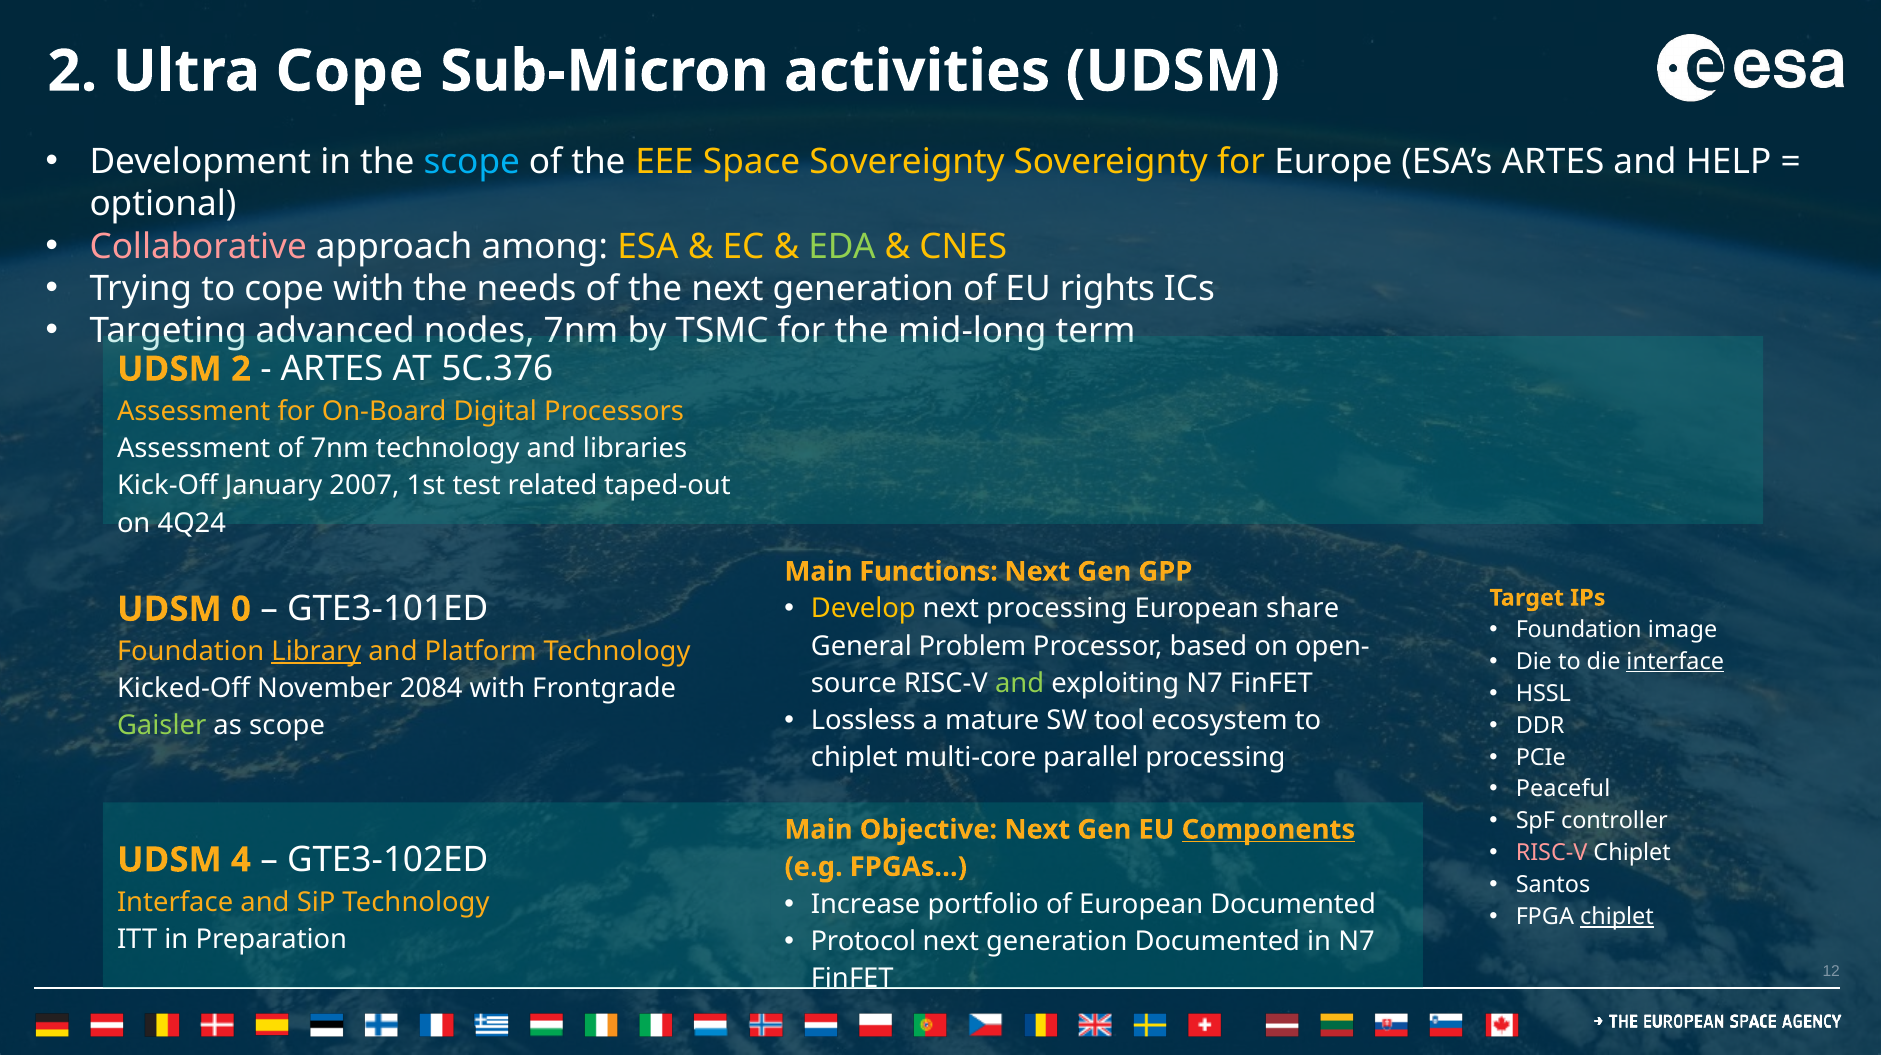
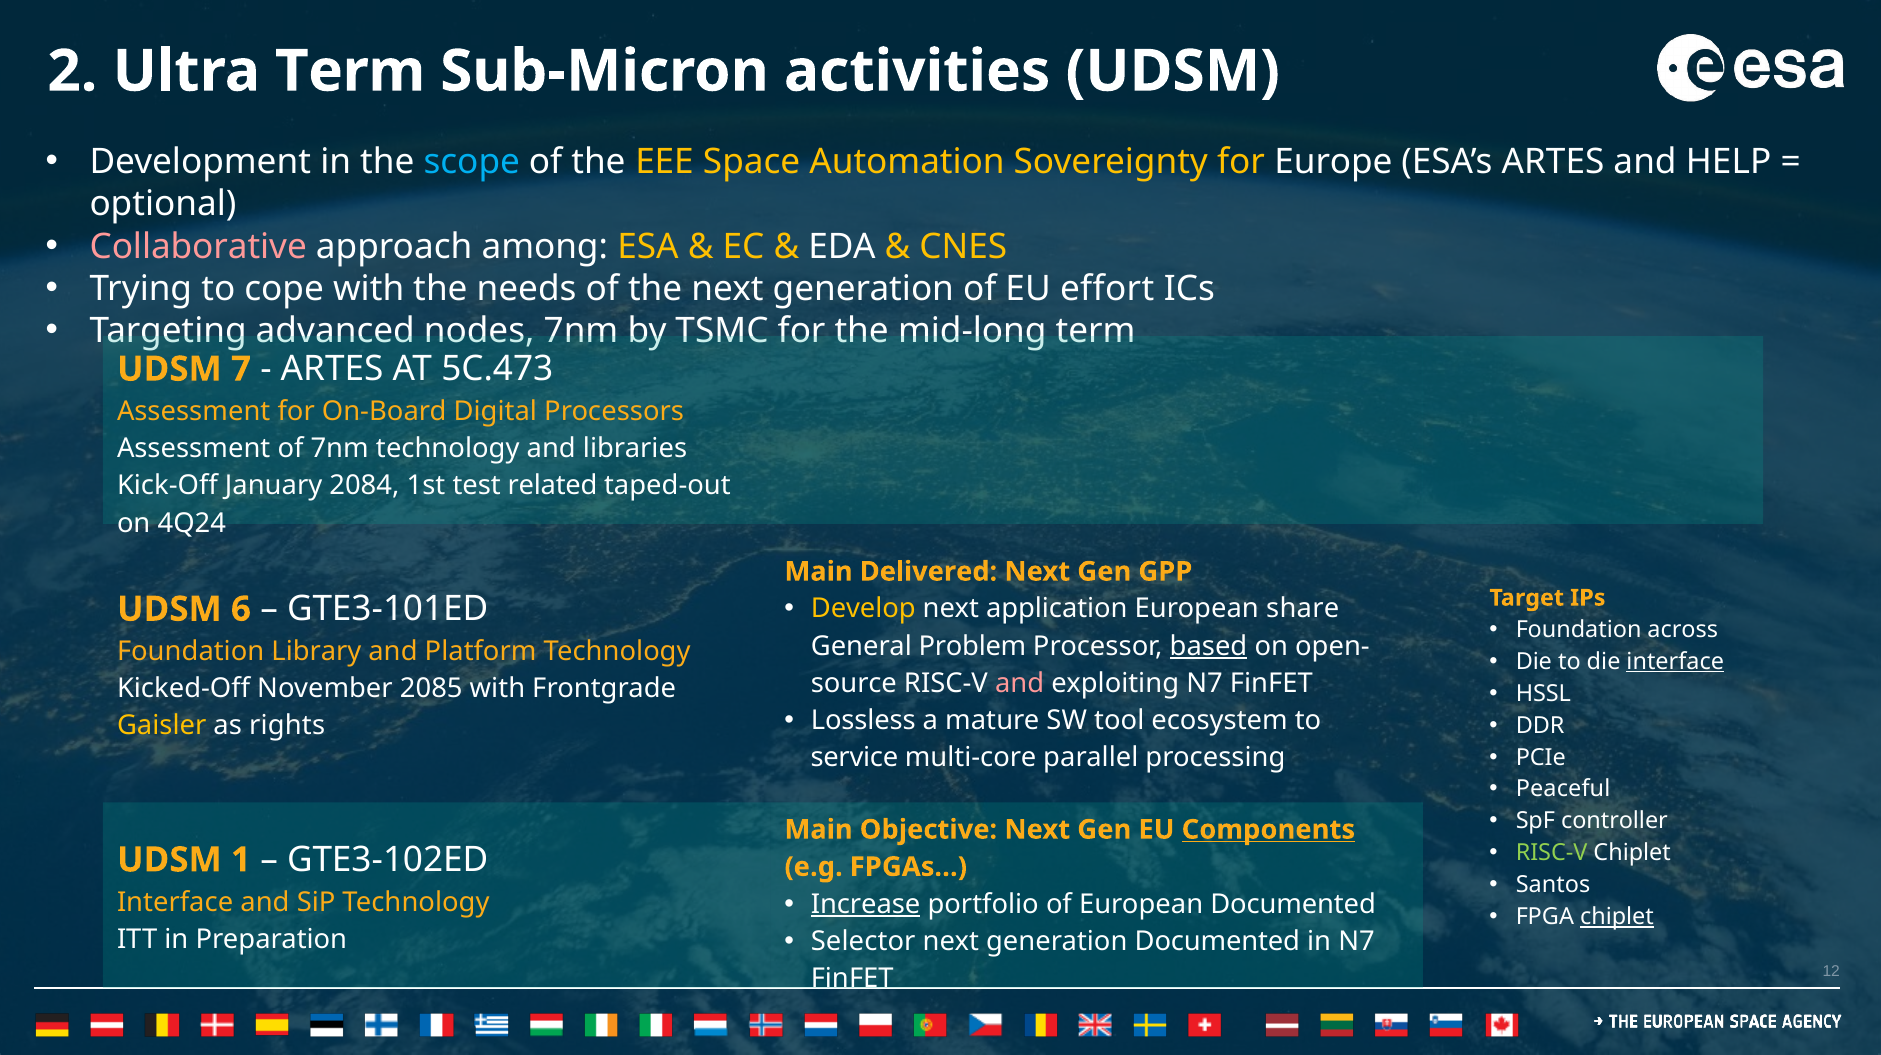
Ultra Cope: Cope -> Term
Space Sovereignty: Sovereignty -> Automation
EDA colour: light green -> white
rights: rights -> effort
UDSM 2: 2 -> 7
5C.376: 5C.376 -> 5C.473
2007: 2007 -> 2084
Functions: Functions -> Delivered
next processing: processing -> application
0: 0 -> 6
image: image -> across
based underline: none -> present
Library underline: present -> none
and at (1020, 684) colour: light green -> pink
2084: 2084 -> 2085
Gaisler colour: light green -> yellow
as scope: scope -> rights
chiplet at (854, 758): chiplet -> service
RISC-V at (1552, 853) colour: pink -> light green
4: 4 -> 1
Increase underline: none -> present
Protocol: Protocol -> Selector
